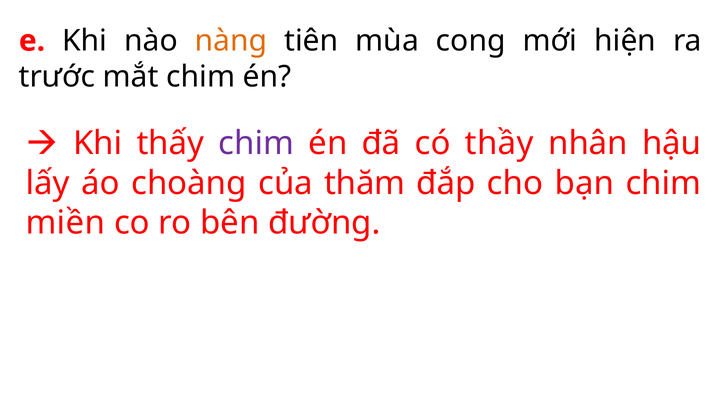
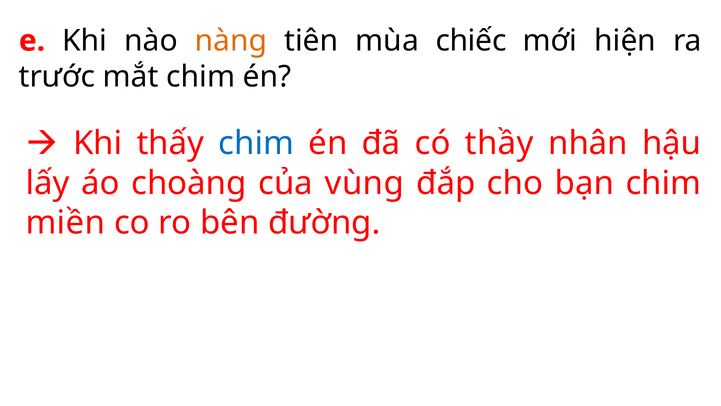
cong: cong -> chiếc
chim at (256, 143) colour: purple -> blue
thăm: thăm -> vùng
